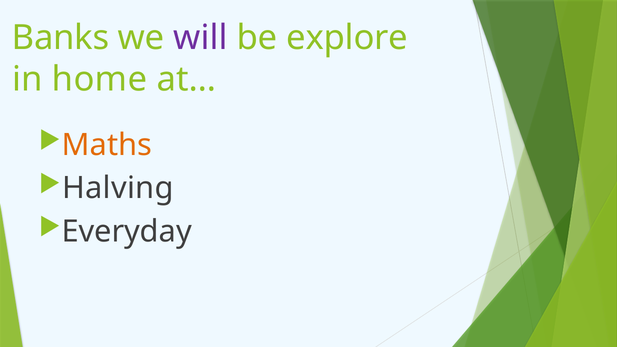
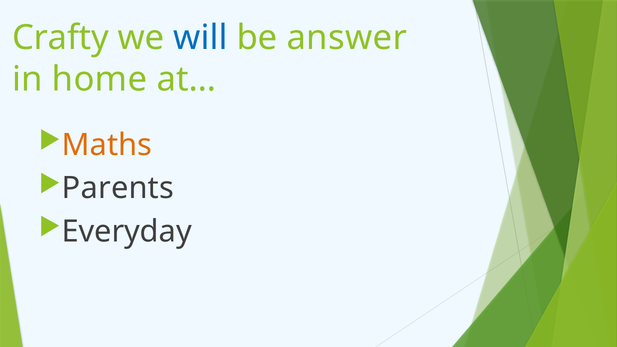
Banks: Banks -> Crafty
will colour: purple -> blue
explore: explore -> answer
Halving: Halving -> Parents
